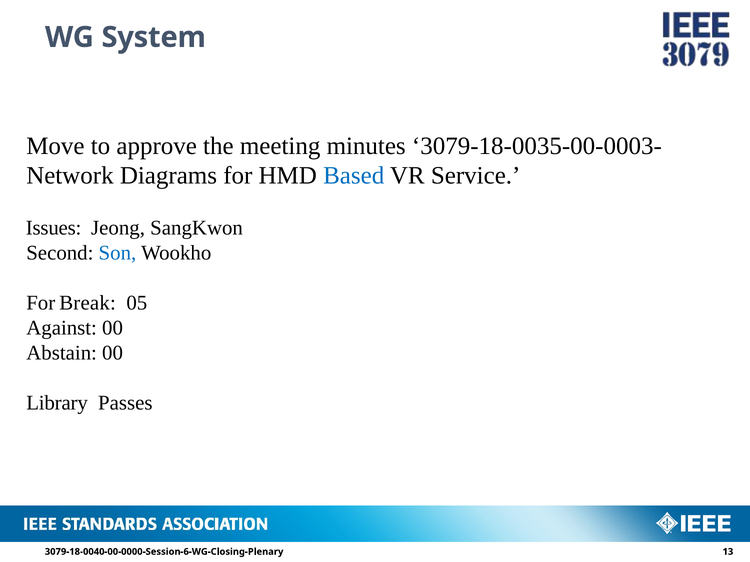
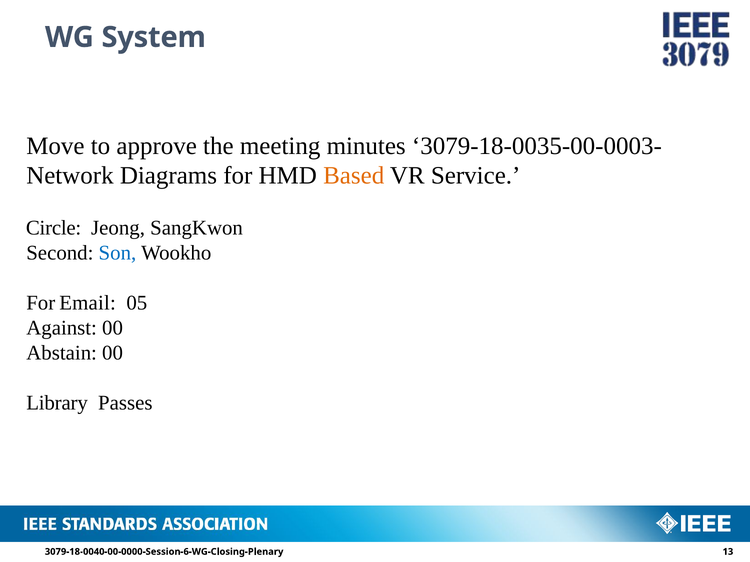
Based colour: blue -> orange
Issues: Issues -> Circle
Break: Break -> Email
